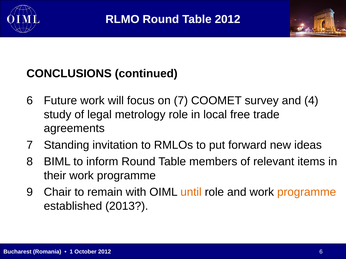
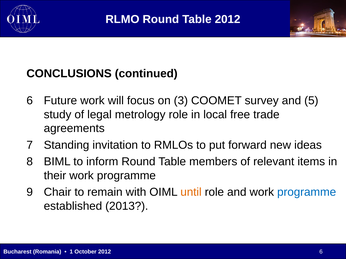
on 7: 7 -> 3
4: 4 -> 5
programme at (307, 193) colour: orange -> blue
